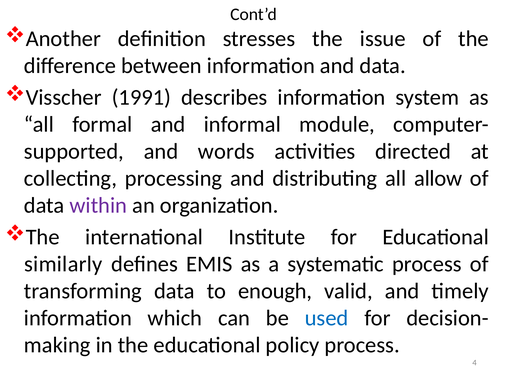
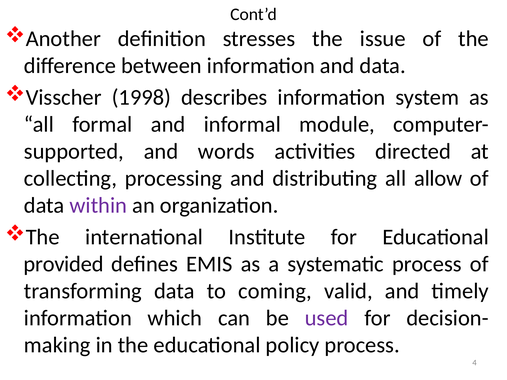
1991: 1991 -> 1998
similarly: similarly -> provided
enough: enough -> coming
used colour: blue -> purple
